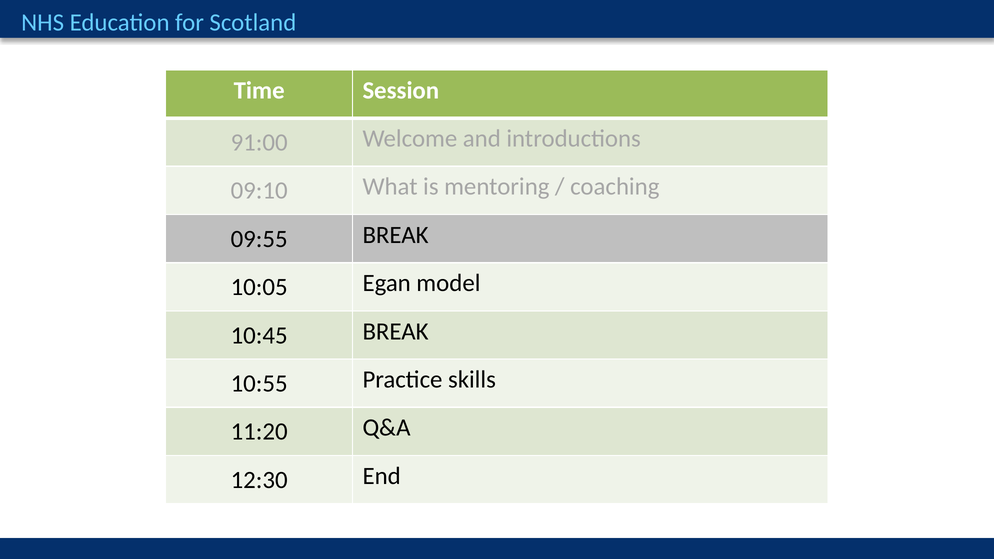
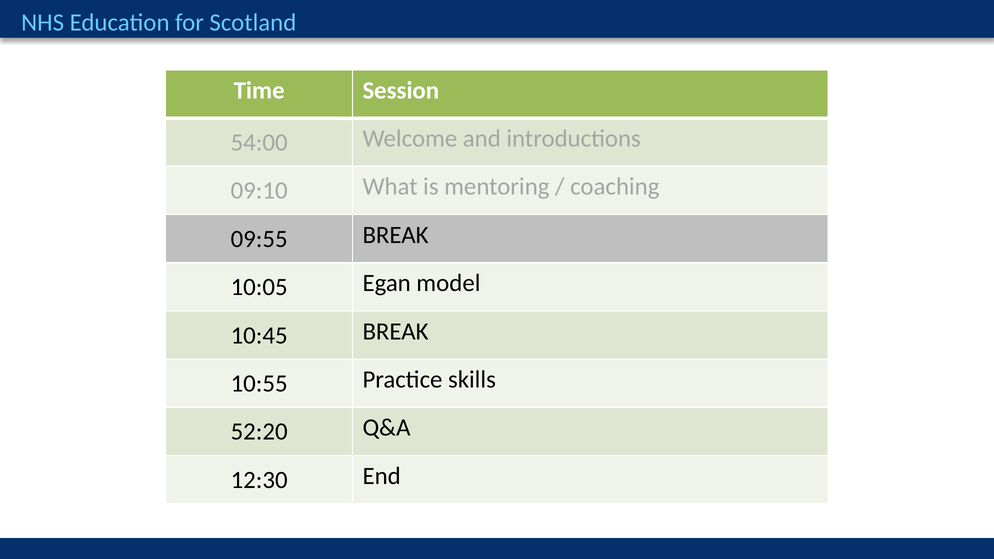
91:00: 91:00 -> 54:00
11:20: 11:20 -> 52:20
